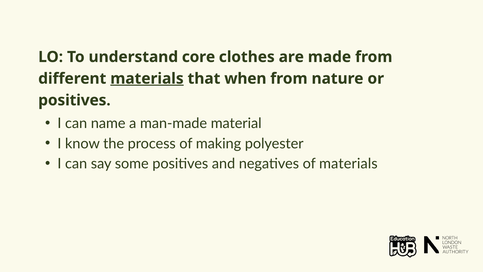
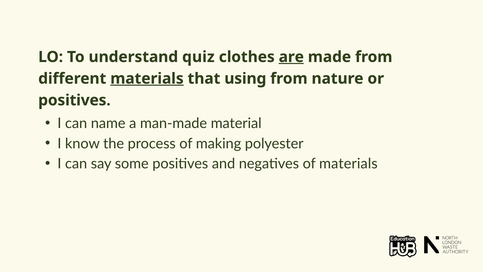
core: core -> quiz
are underline: none -> present
when: when -> using
